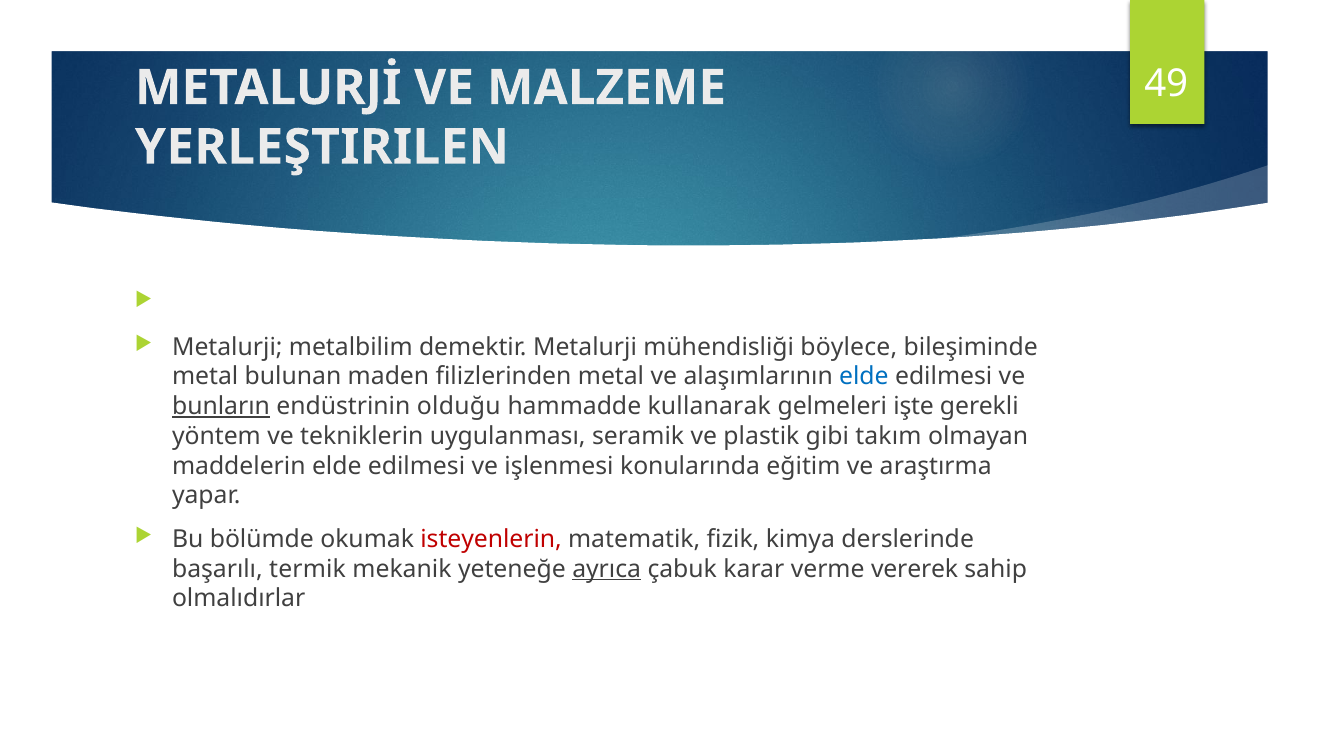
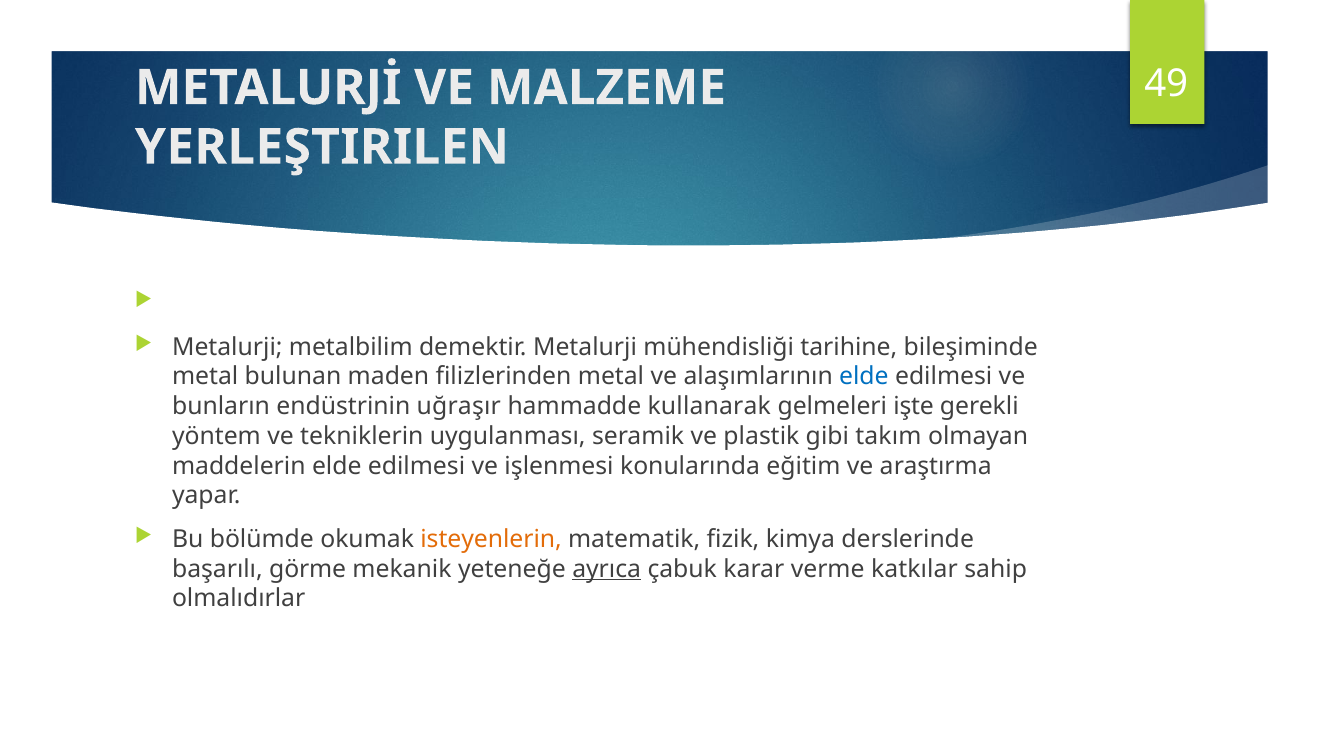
böylece: böylece -> tarihine
bunların underline: present -> none
olduğu: olduğu -> uğraşır
isteyenlerin colour: red -> orange
termik: termik -> görme
vererek: vererek -> katkılar
